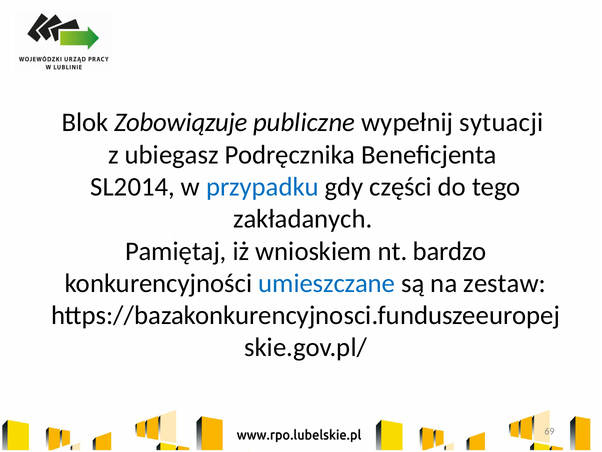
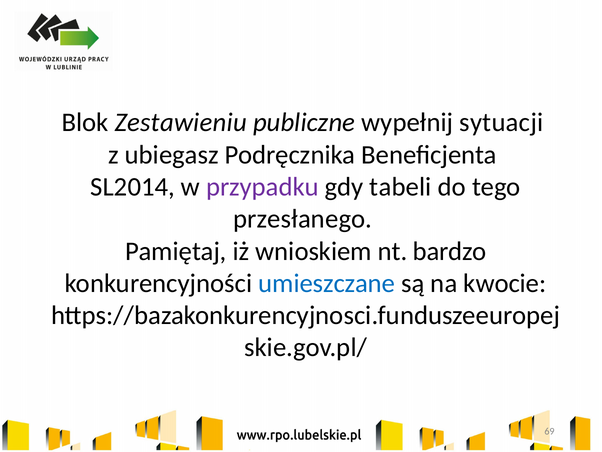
Zobowiązuje: Zobowiązuje -> Zestawieniu
przypadku colour: blue -> purple
części: części -> tabeli
zakładanych: zakładanych -> przesłanego
zestaw: zestaw -> kwocie
